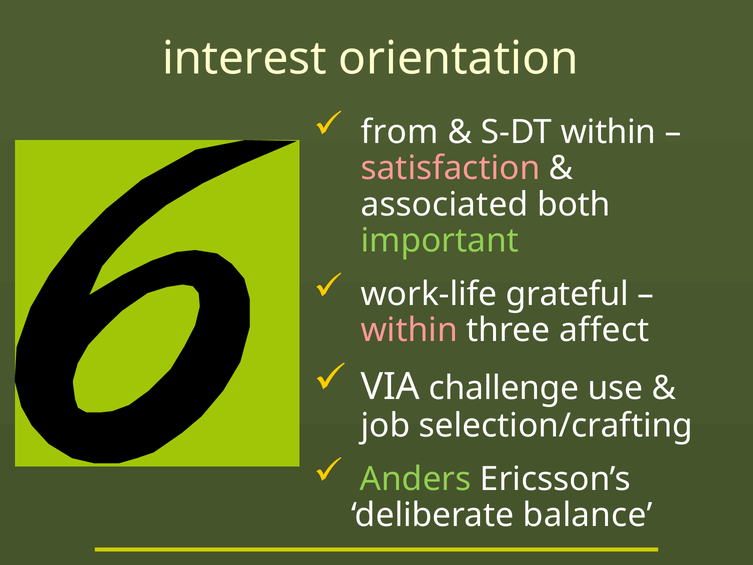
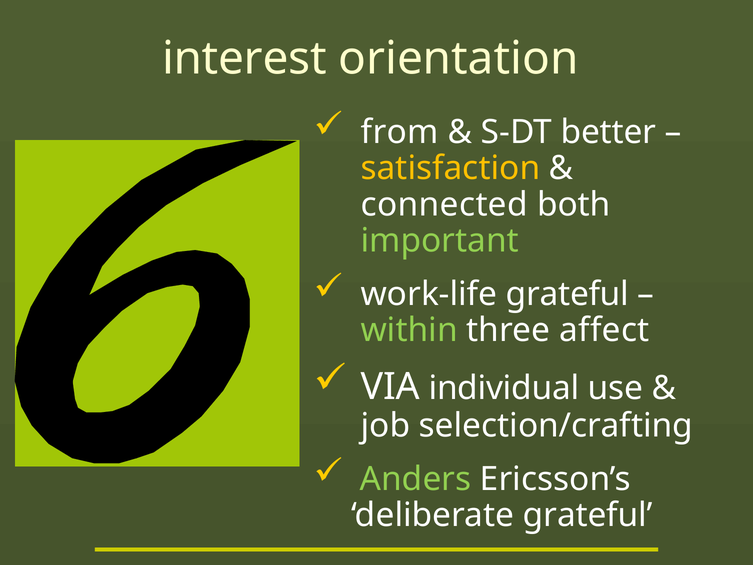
S-DT within: within -> better
satisfaction colour: pink -> yellow
associated: associated -> connected
within at (409, 330) colour: pink -> light green
challenge: challenge -> individual
deliberate balance: balance -> grateful
